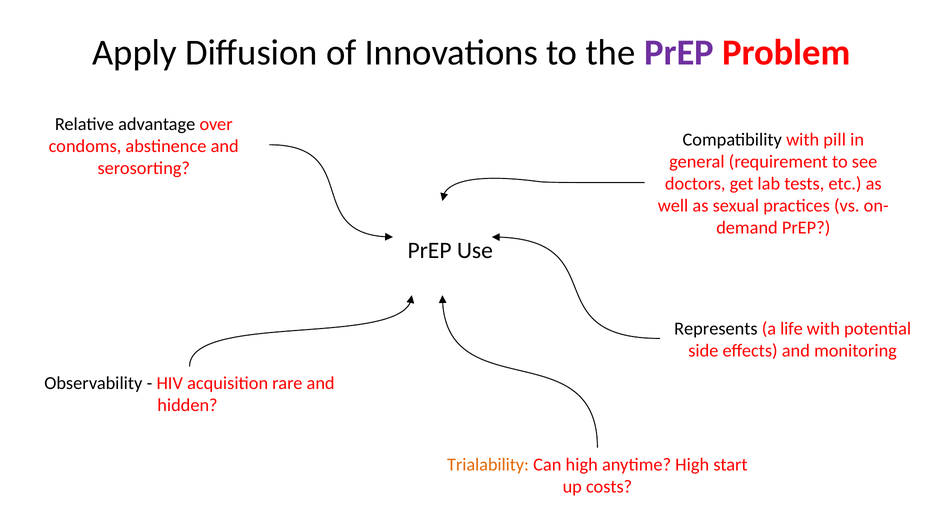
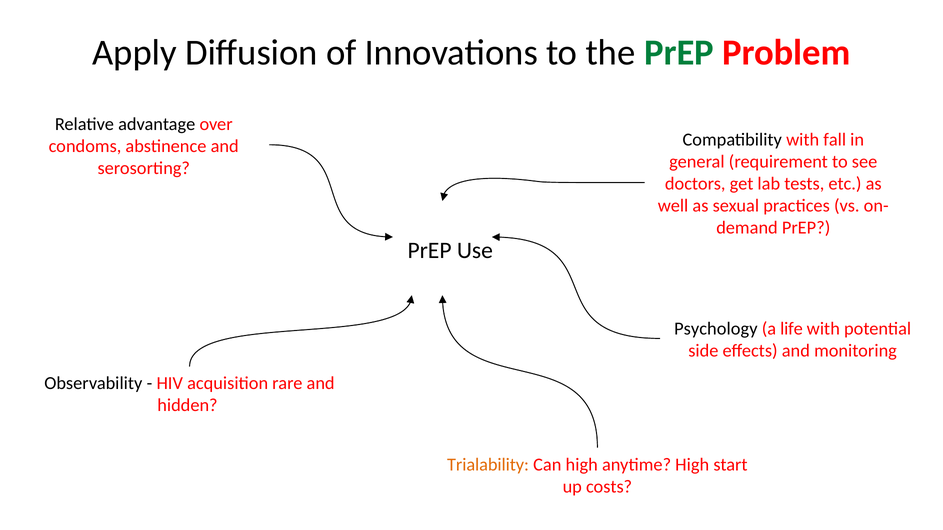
PrEP at (679, 53) colour: purple -> green
pill: pill -> fall
Represents: Represents -> Psychology
